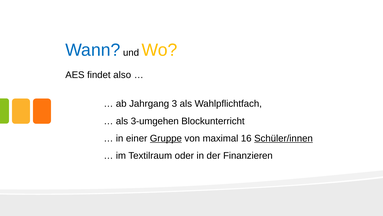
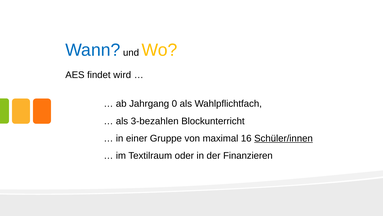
also: also -> wird
3: 3 -> 0
3-umgehen: 3-umgehen -> 3-bezahlen
Gruppe underline: present -> none
